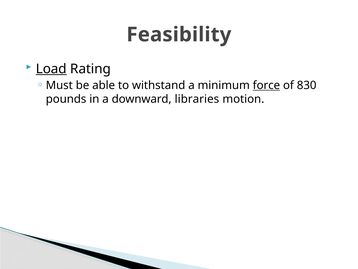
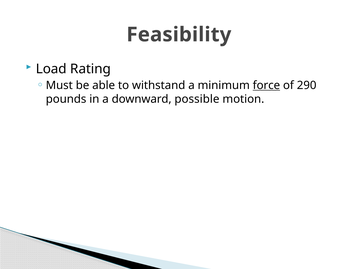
Load underline: present -> none
830: 830 -> 290
libraries: libraries -> possible
